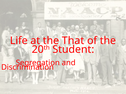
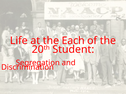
That: That -> Each
